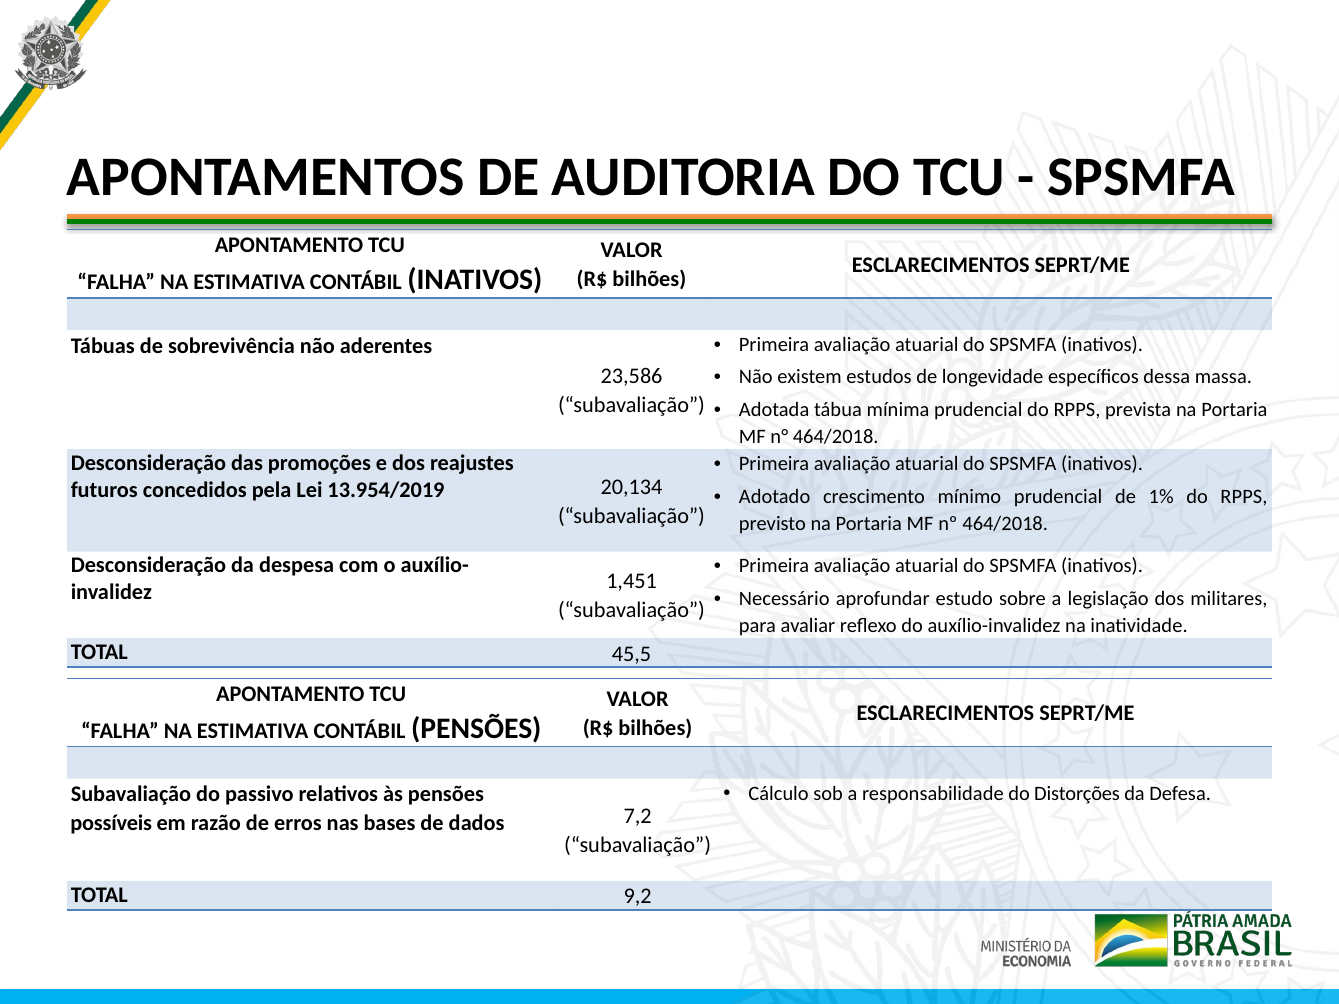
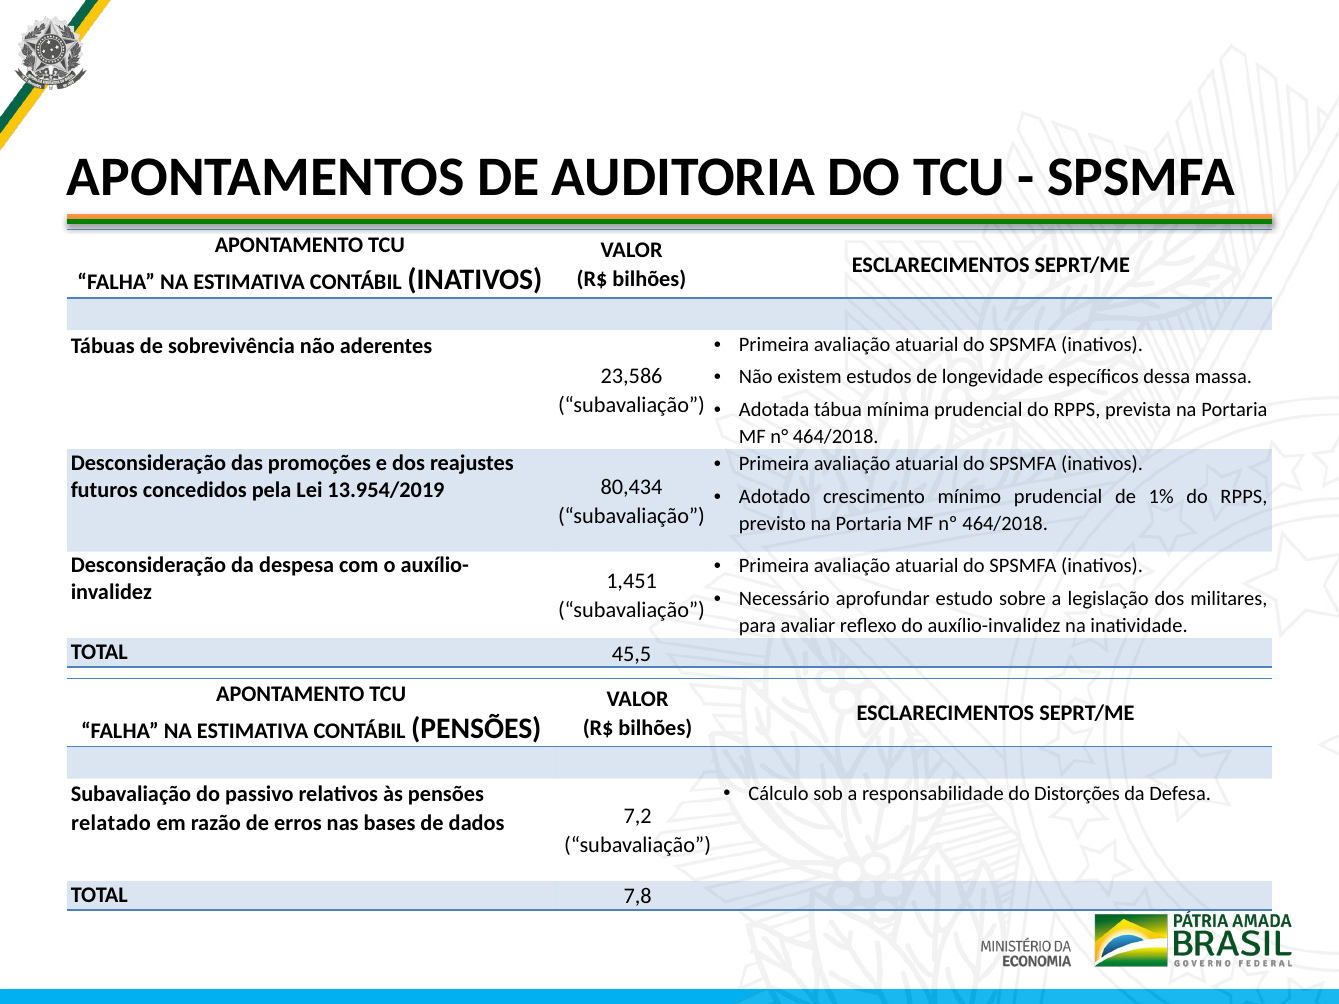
20,134: 20,134 -> 80,434
possíveis: possíveis -> relatado
9,2: 9,2 -> 7,8
